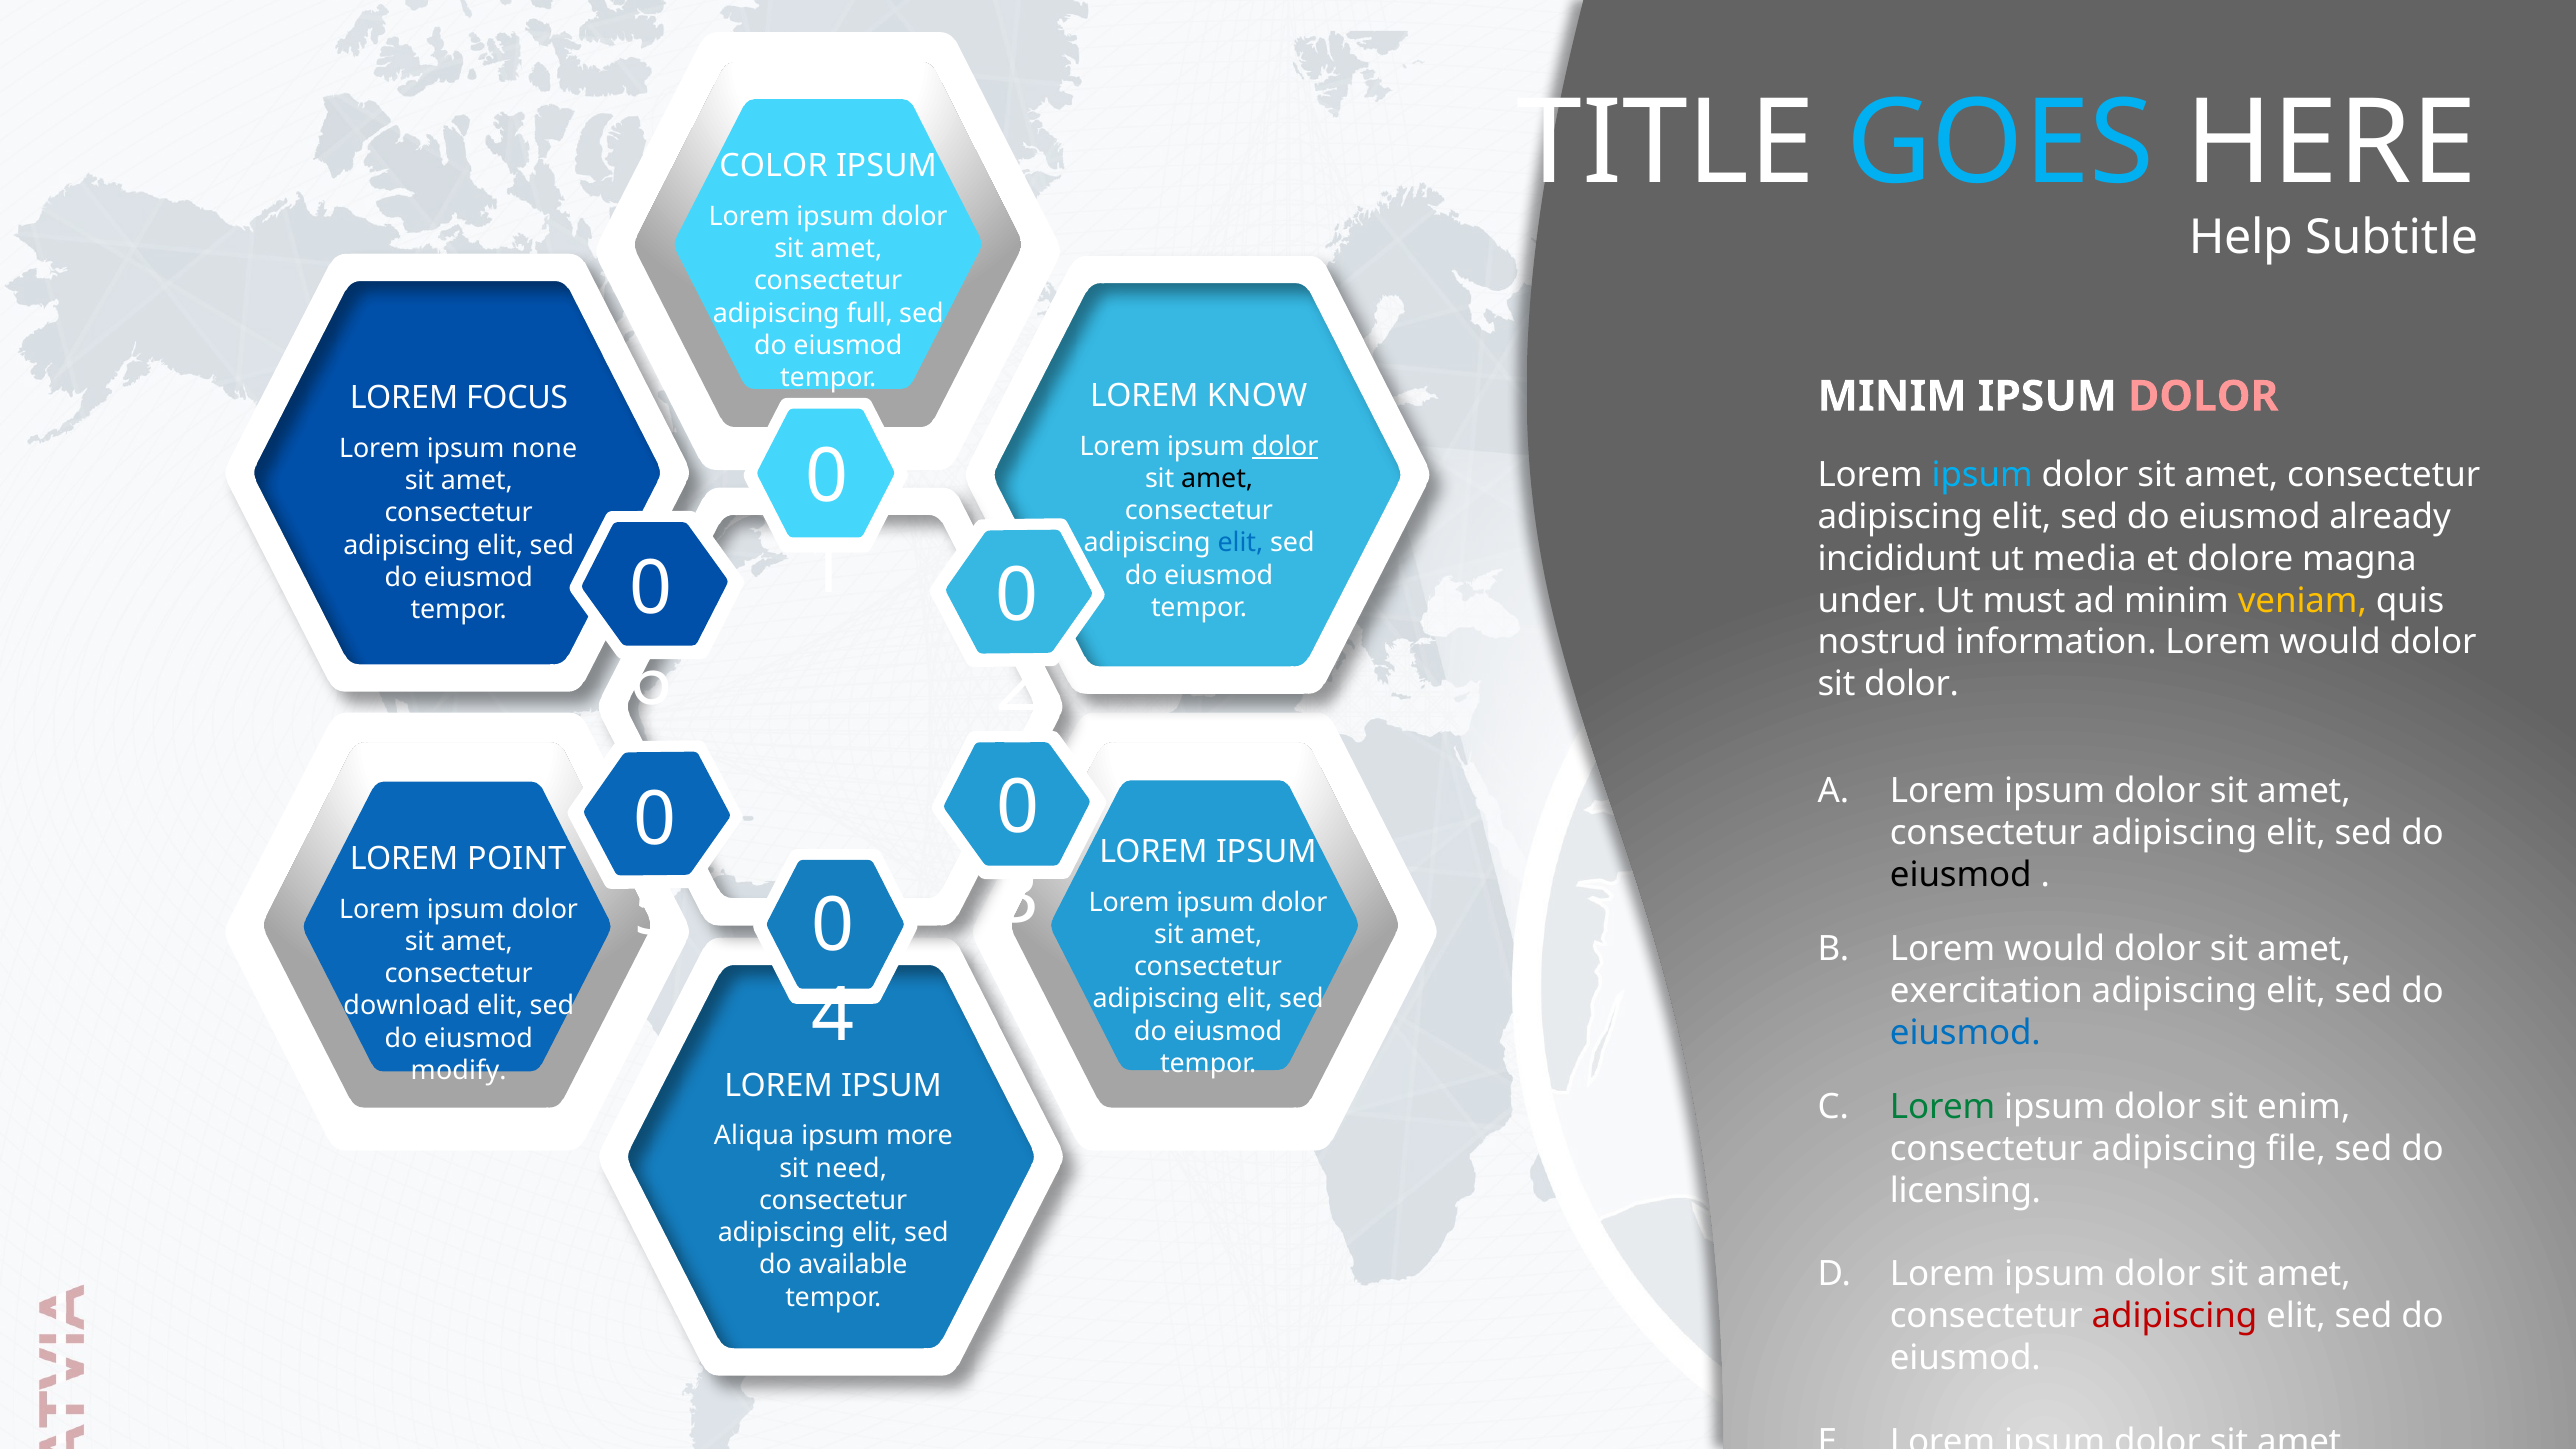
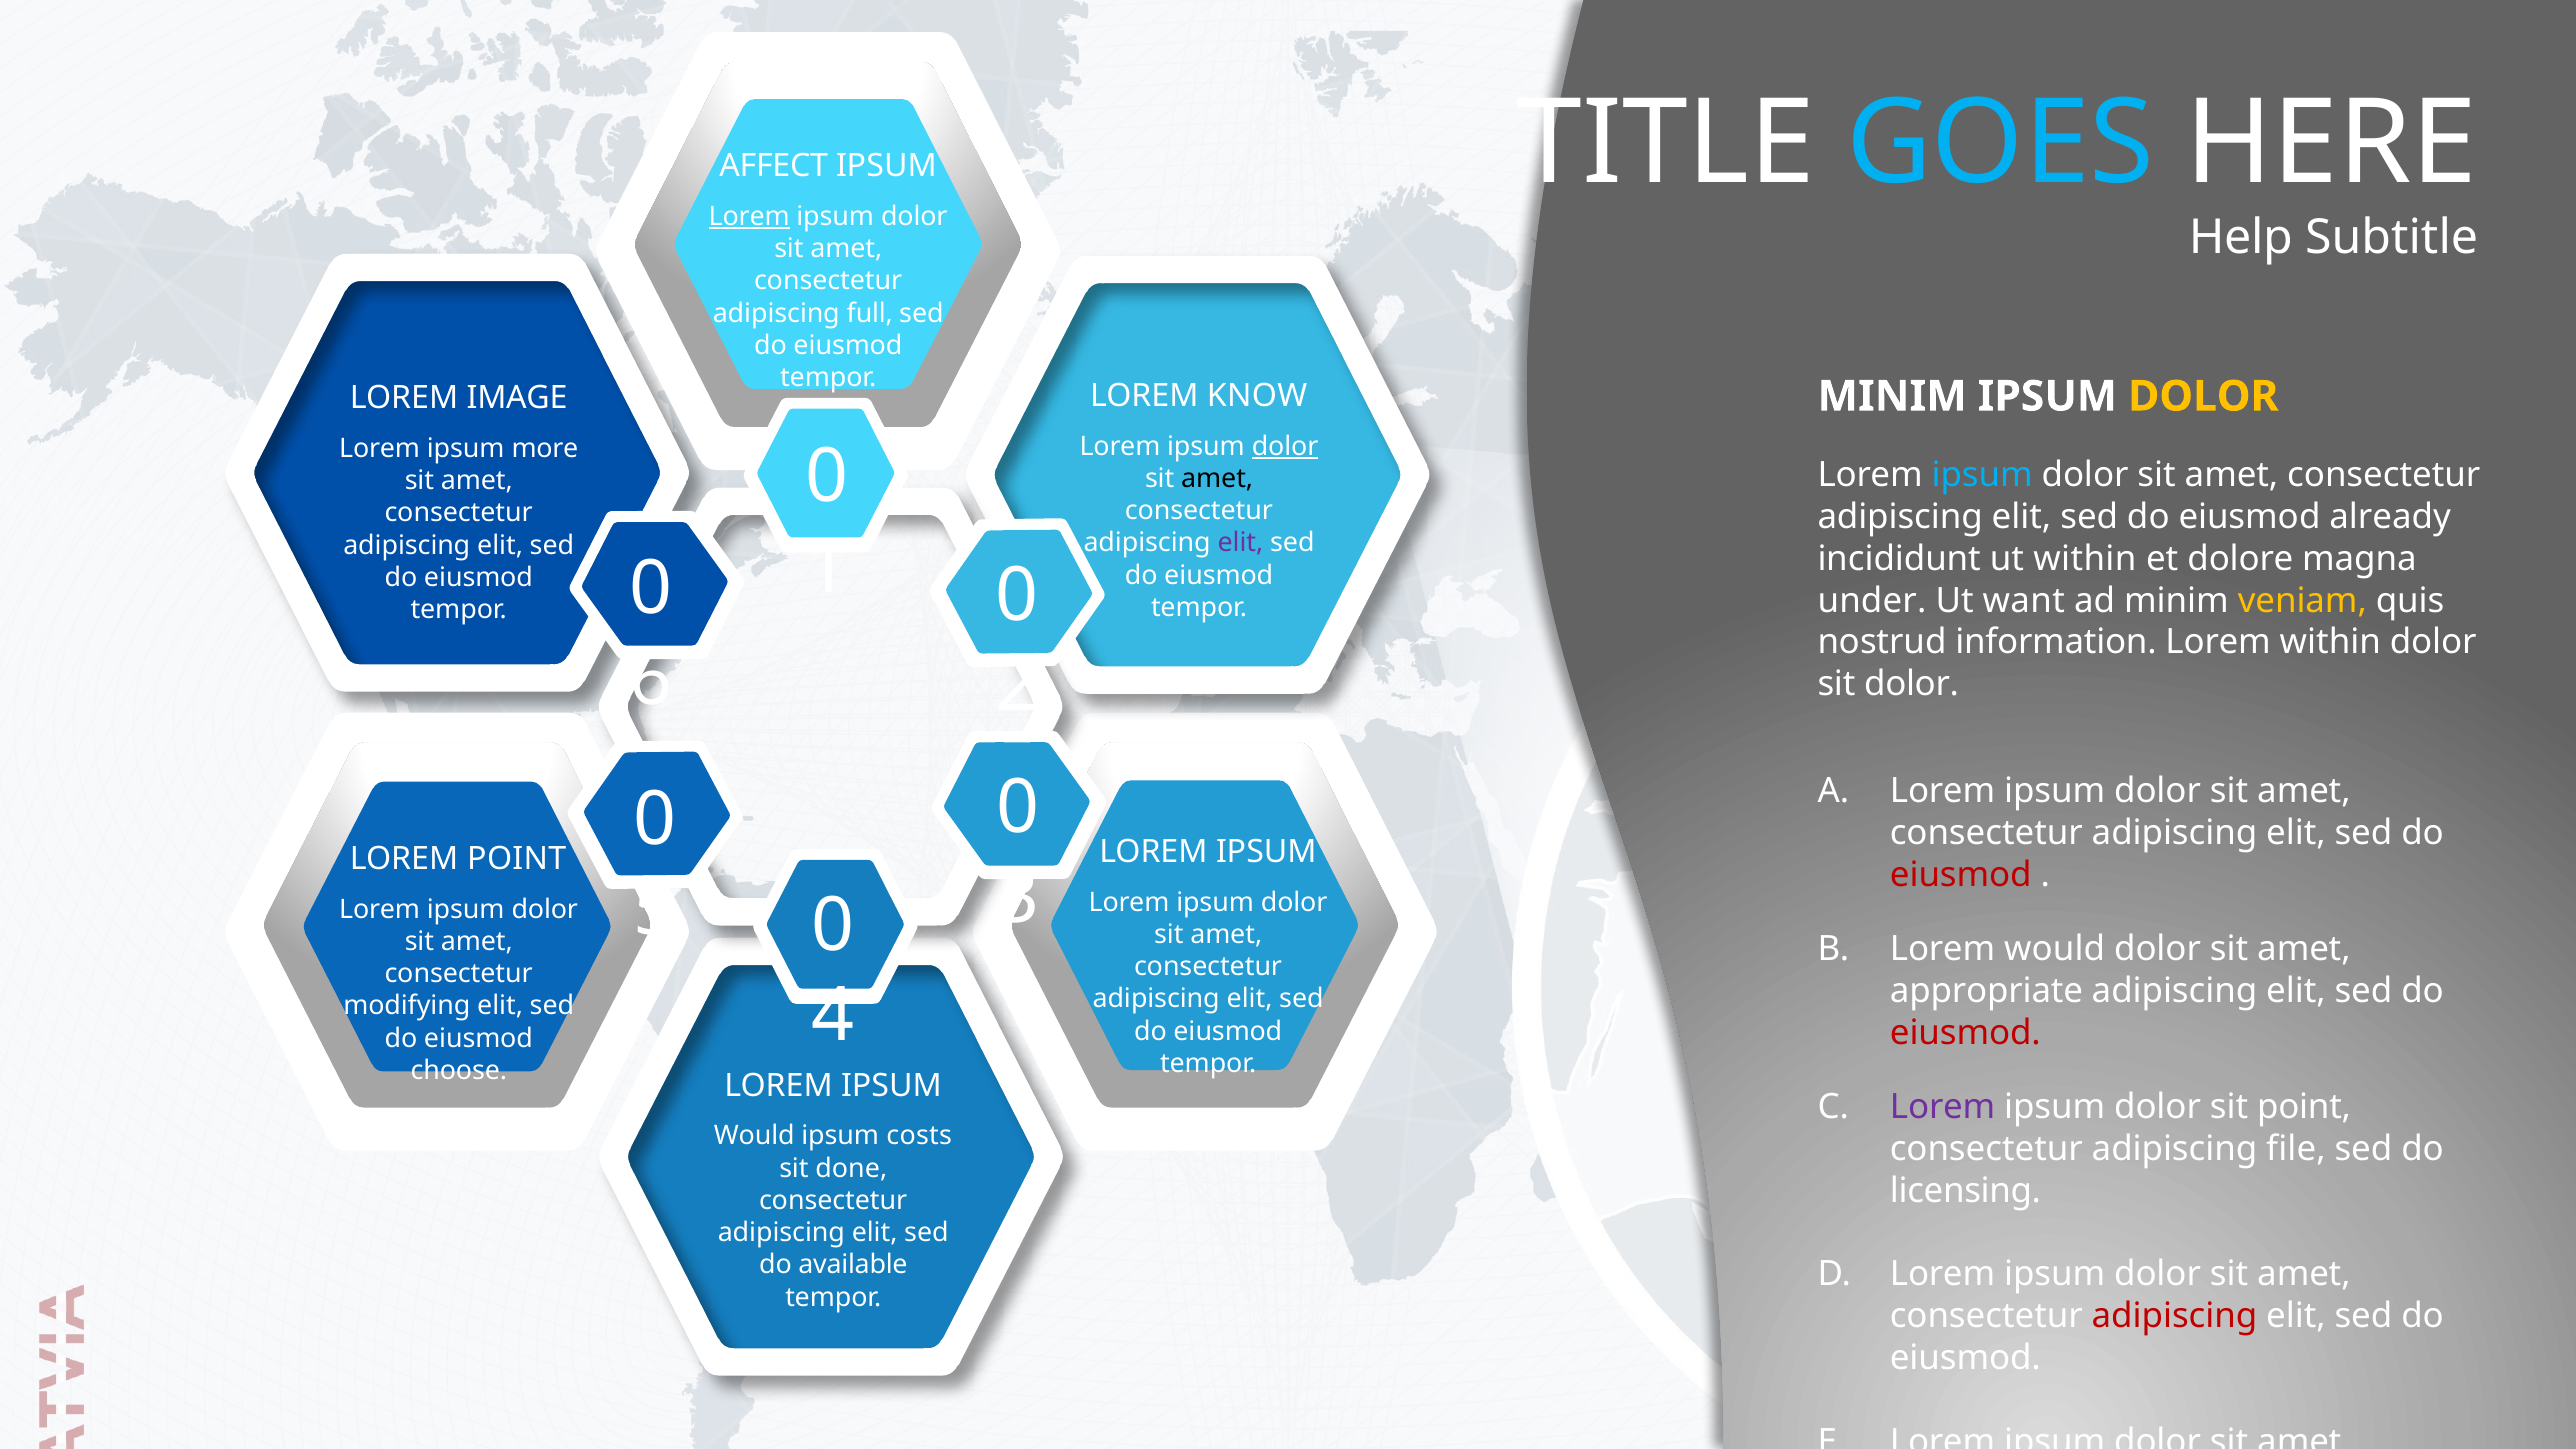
COLOR: COLOR -> AFFECT
Lorem at (749, 216) underline: none -> present
FOCUS: FOCUS -> IMAGE
DOLOR at (2203, 396) colour: pink -> yellow
none: none -> more
elit at (1240, 543) colour: blue -> purple
ut media: media -> within
must: must -> want
would at (2330, 642): would -> within
eiusmod at (1961, 875) colour: black -> red
exercitation: exercitation -> appropriate
download: download -> modifying
eiusmod at (1965, 1033) colour: blue -> red
modify: modify -> choose
Lorem at (1943, 1107) colour: green -> purple
sit enim: enim -> point
Aliqua at (754, 1136): Aliqua -> Would
more: more -> costs
need: need -> done
